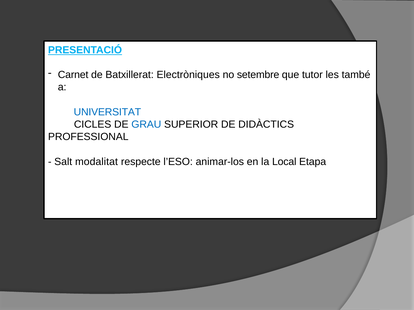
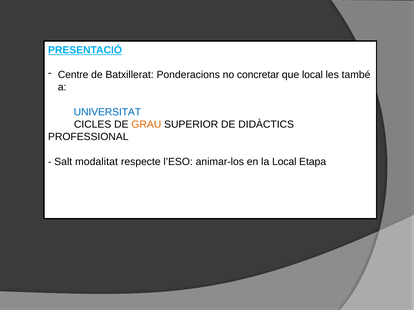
Carnet: Carnet -> Centre
Electròniques: Electròniques -> Ponderacions
setembre: setembre -> concretar
que tutor: tutor -> local
GRAU colour: blue -> orange
